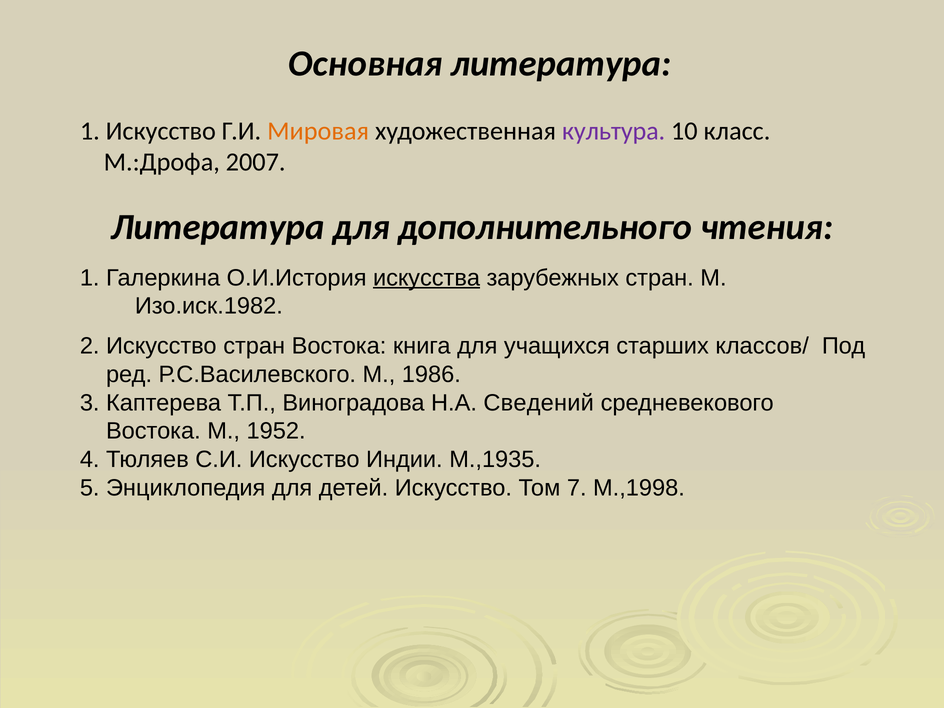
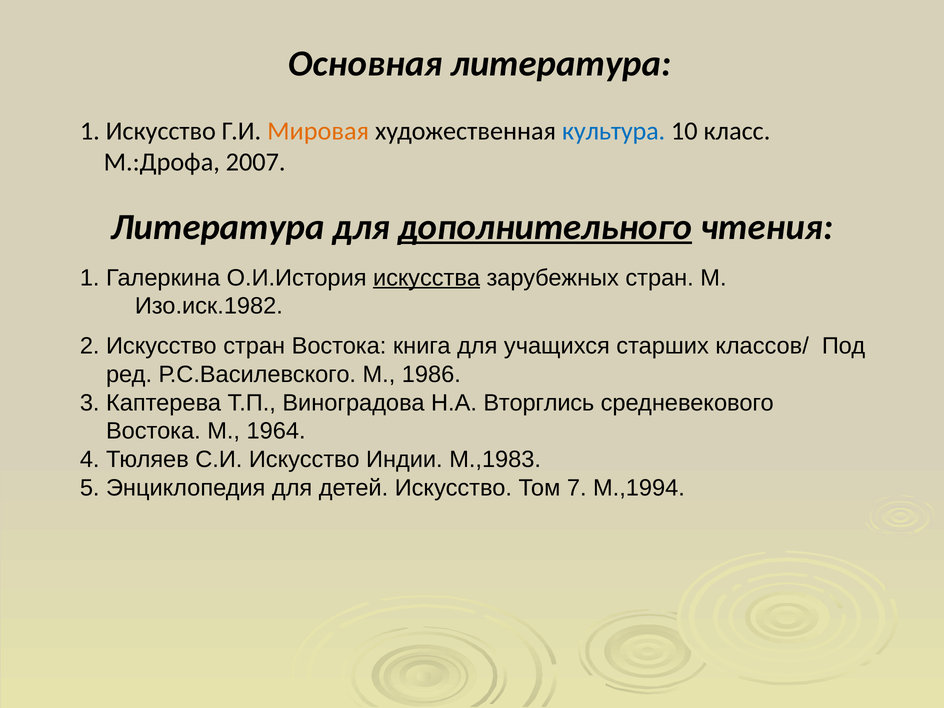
культура colour: purple -> blue
дополнительного underline: none -> present
Сведений: Сведений -> Вторглись
1952: 1952 -> 1964
М.,1935: М.,1935 -> М.,1983
М.,1998: М.,1998 -> М.,1994
